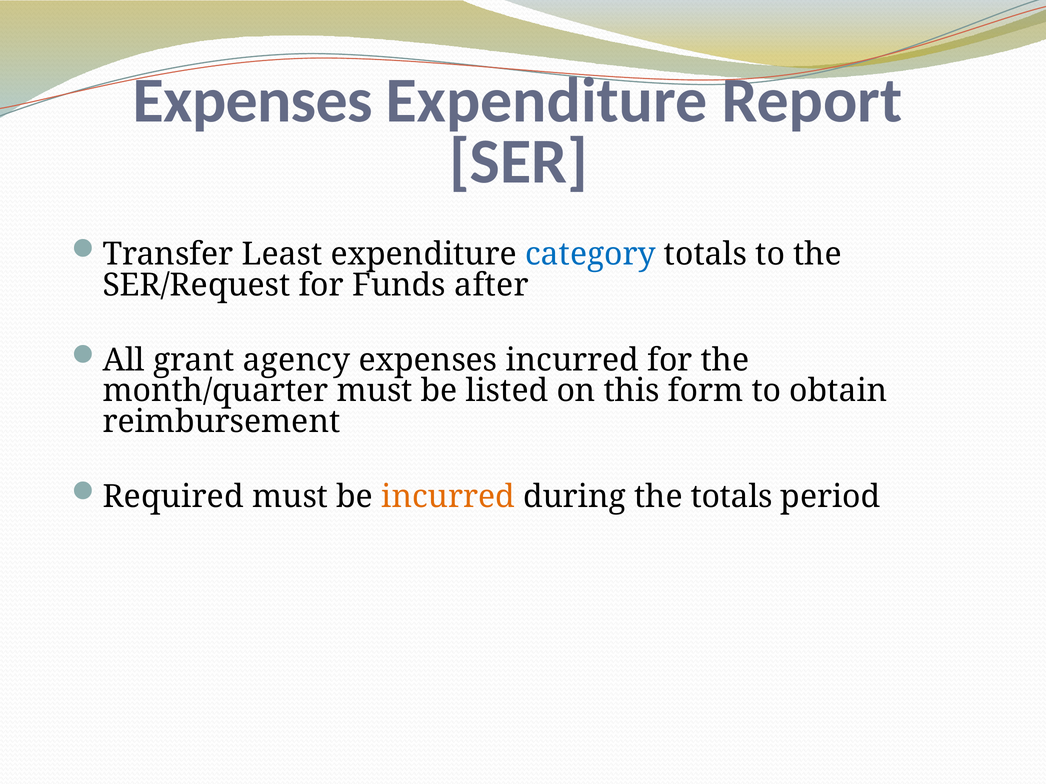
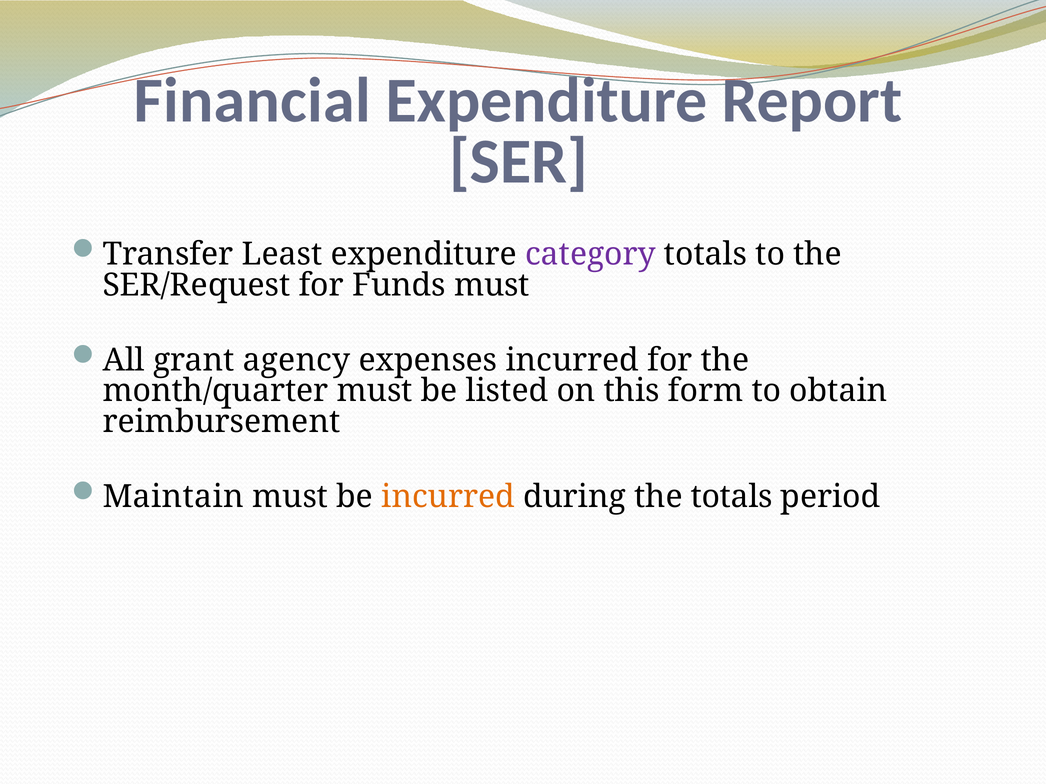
Expenses at (253, 101): Expenses -> Financial
category colour: blue -> purple
Funds after: after -> must
Required: Required -> Maintain
